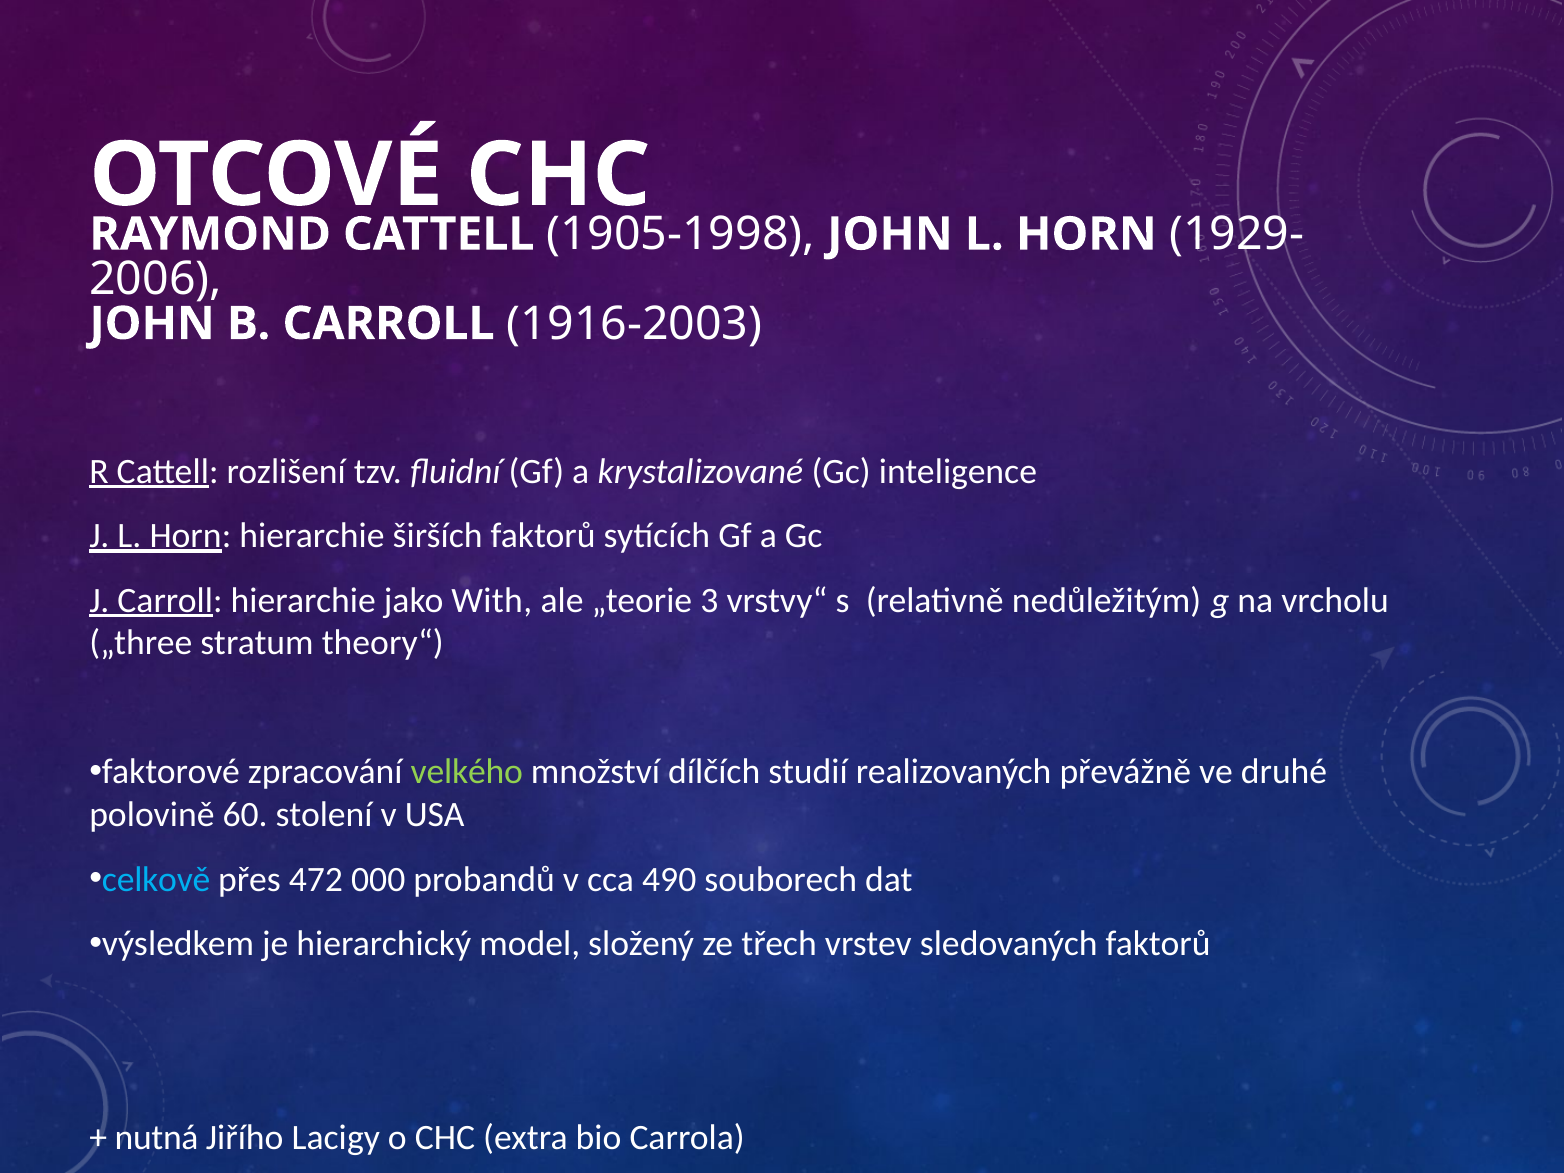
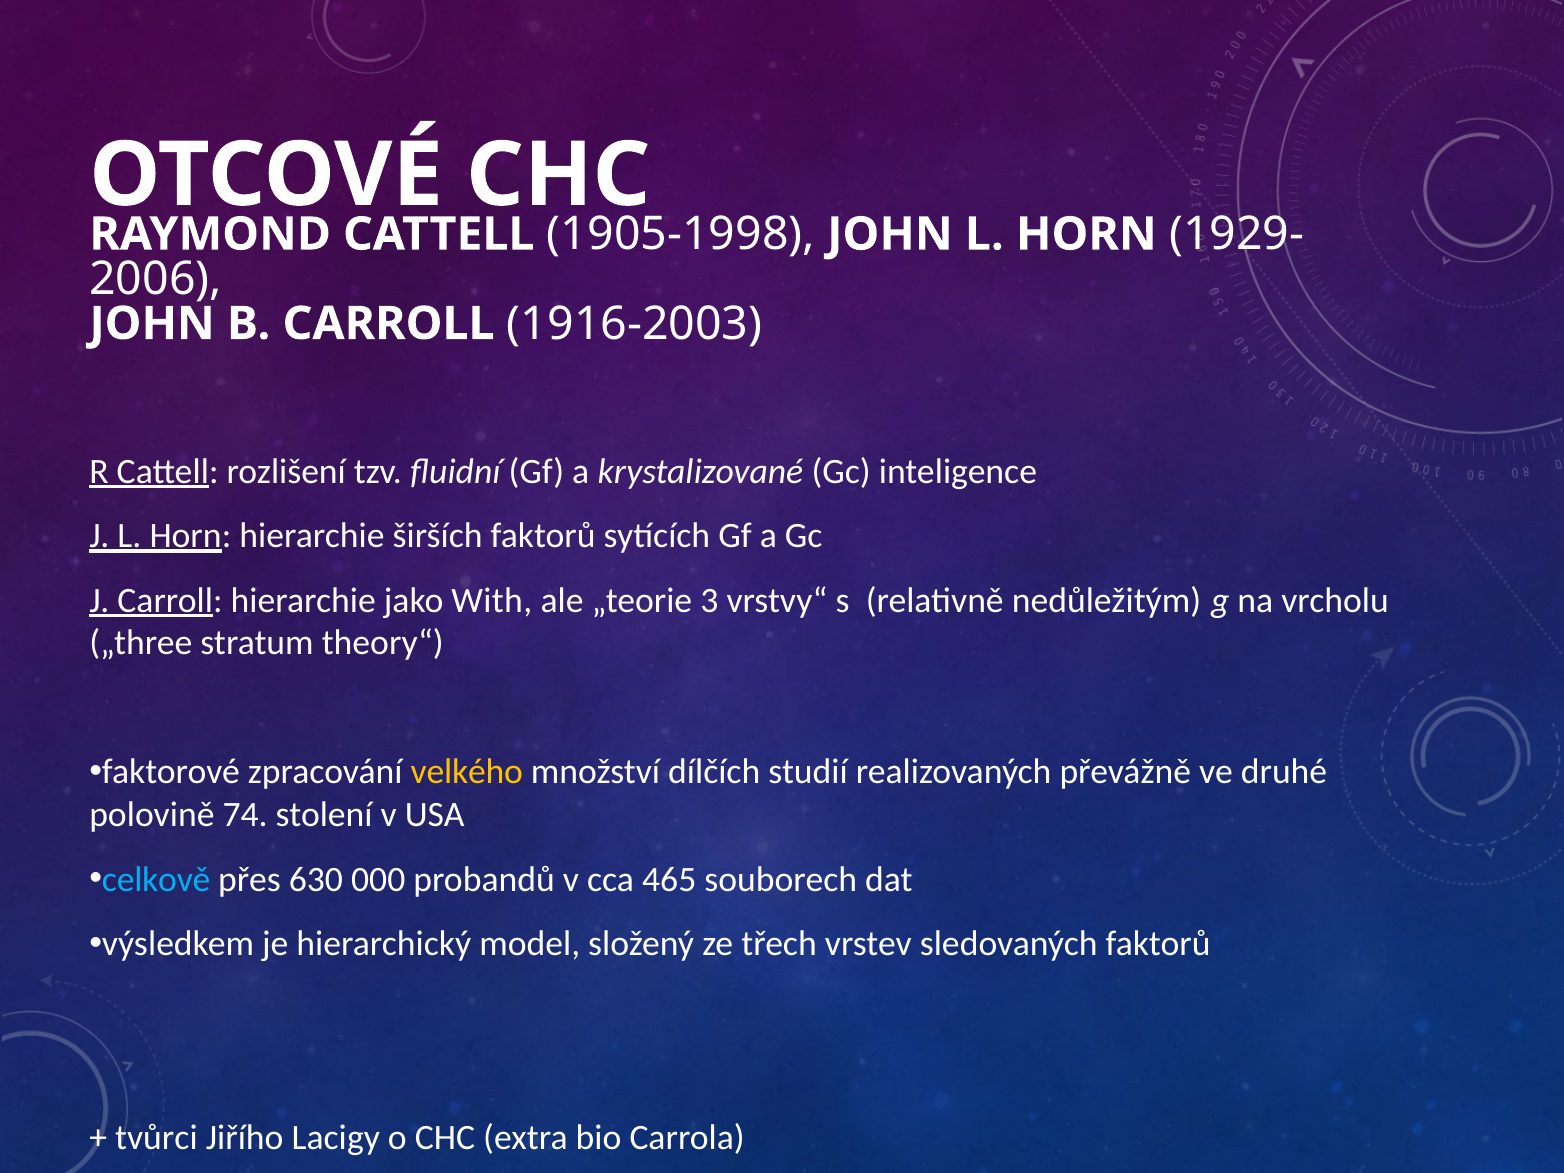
velkého colour: light green -> yellow
60: 60 -> 74
472: 472 -> 630
490: 490 -> 465
nutná: nutná -> tvůrci
